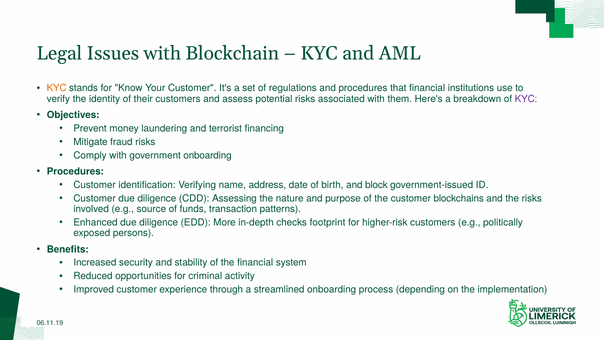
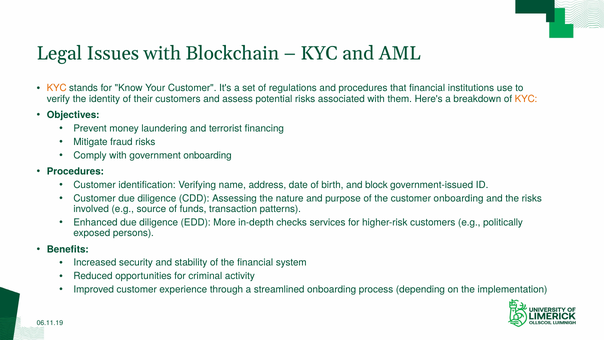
KYC at (526, 99) colour: purple -> orange
customer blockchains: blockchains -> onboarding
footprint: footprint -> services
